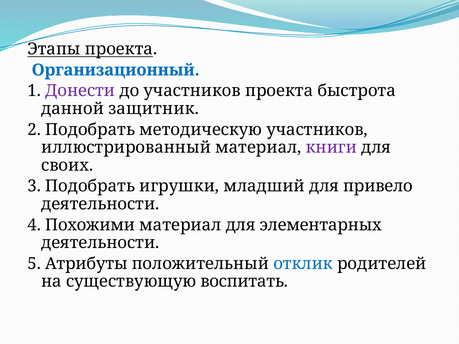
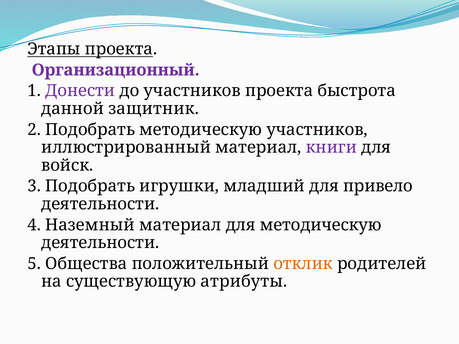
Организационный colour: blue -> purple
своих: своих -> войск
Похожими: Похожими -> Наземный
для элементарных: элементарных -> методическую
Атрибуты: Атрибуты -> Общества
отклик colour: blue -> orange
воспитать: воспитать -> атрибуты
